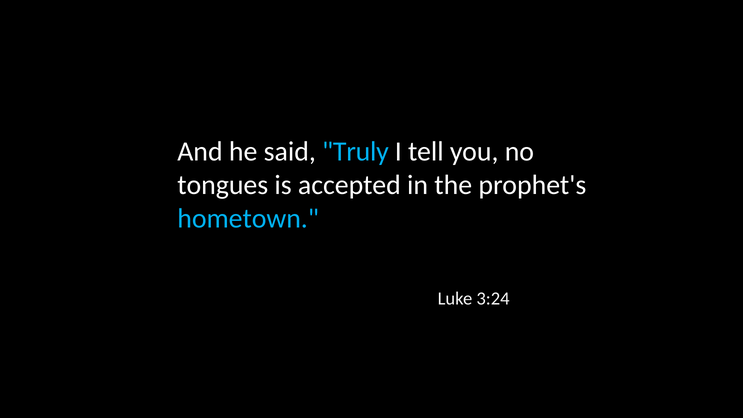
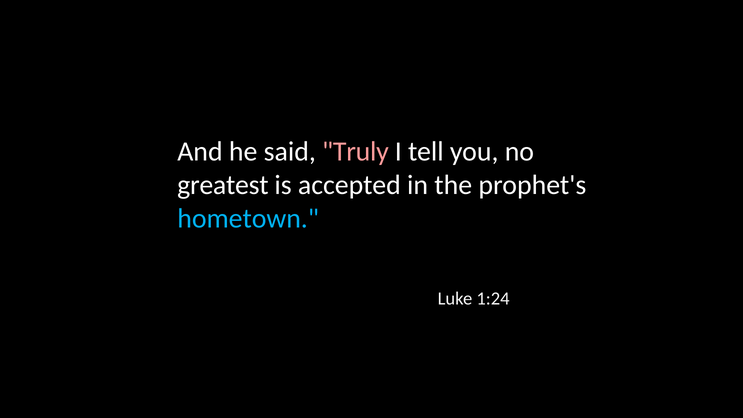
Truly colour: light blue -> pink
tongues: tongues -> greatest
3:24: 3:24 -> 1:24
